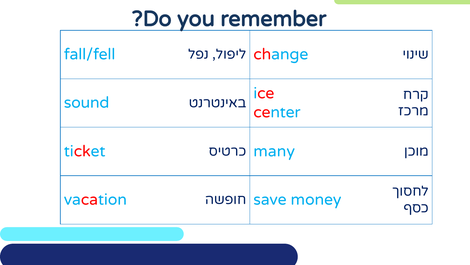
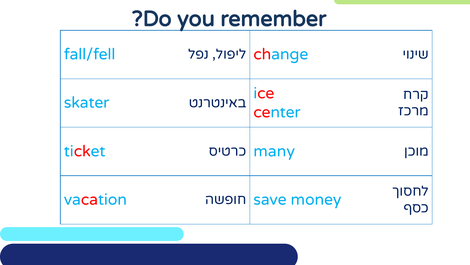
sound: sound -> skater
